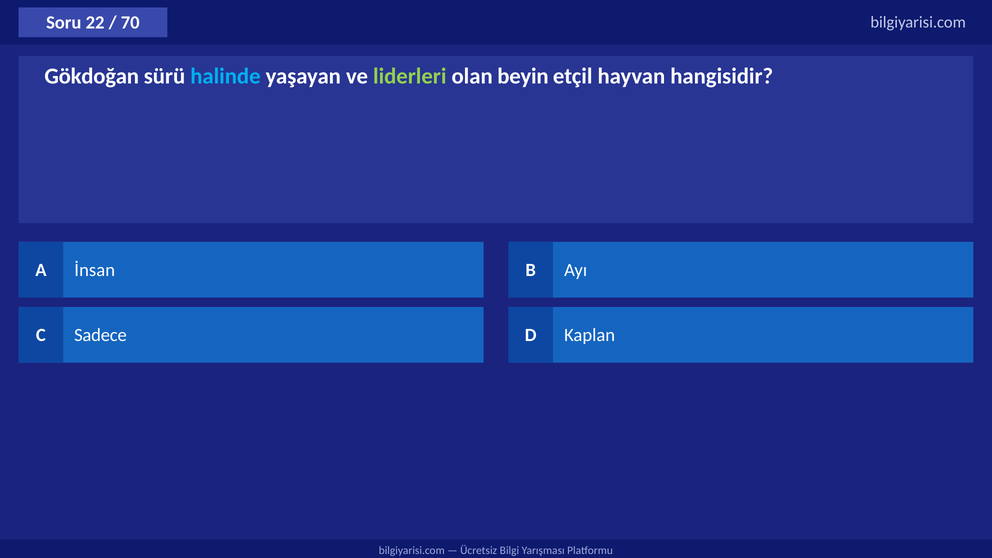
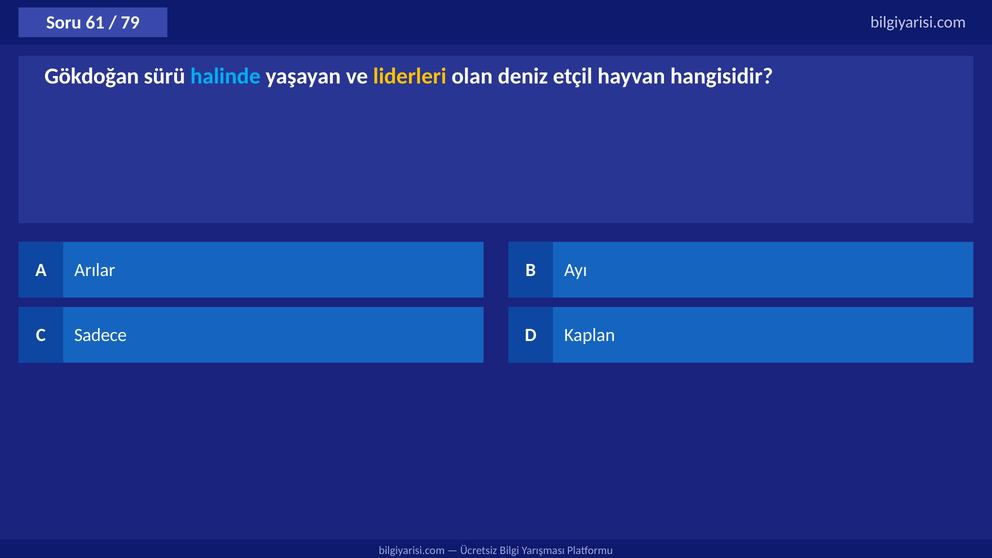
22: 22 -> 61
70: 70 -> 79
liderleri colour: light green -> yellow
beyin: beyin -> deniz
İnsan: İnsan -> Arılar
